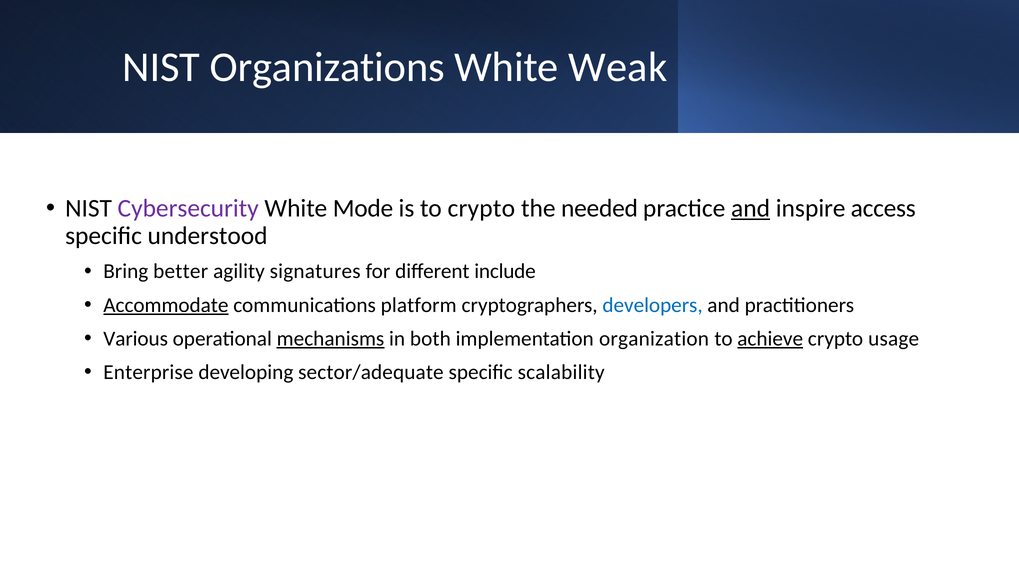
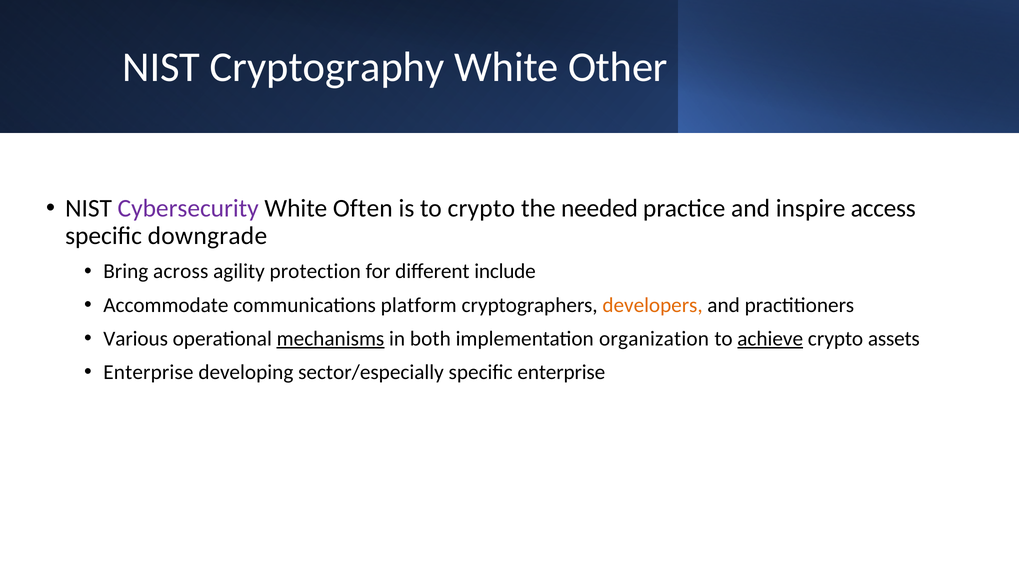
Organizations: Organizations -> Cryptography
Weak: Weak -> Other
Mode: Mode -> Often
and at (751, 208) underline: present -> none
understood: understood -> downgrade
better: better -> across
signatures: signatures -> protection
Accommodate underline: present -> none
developers colour: blue -> orange
usage: usage -> assets
sector/adequate: sector/adequate -> sector/especially
specific scalability: scalability -> enterprise
